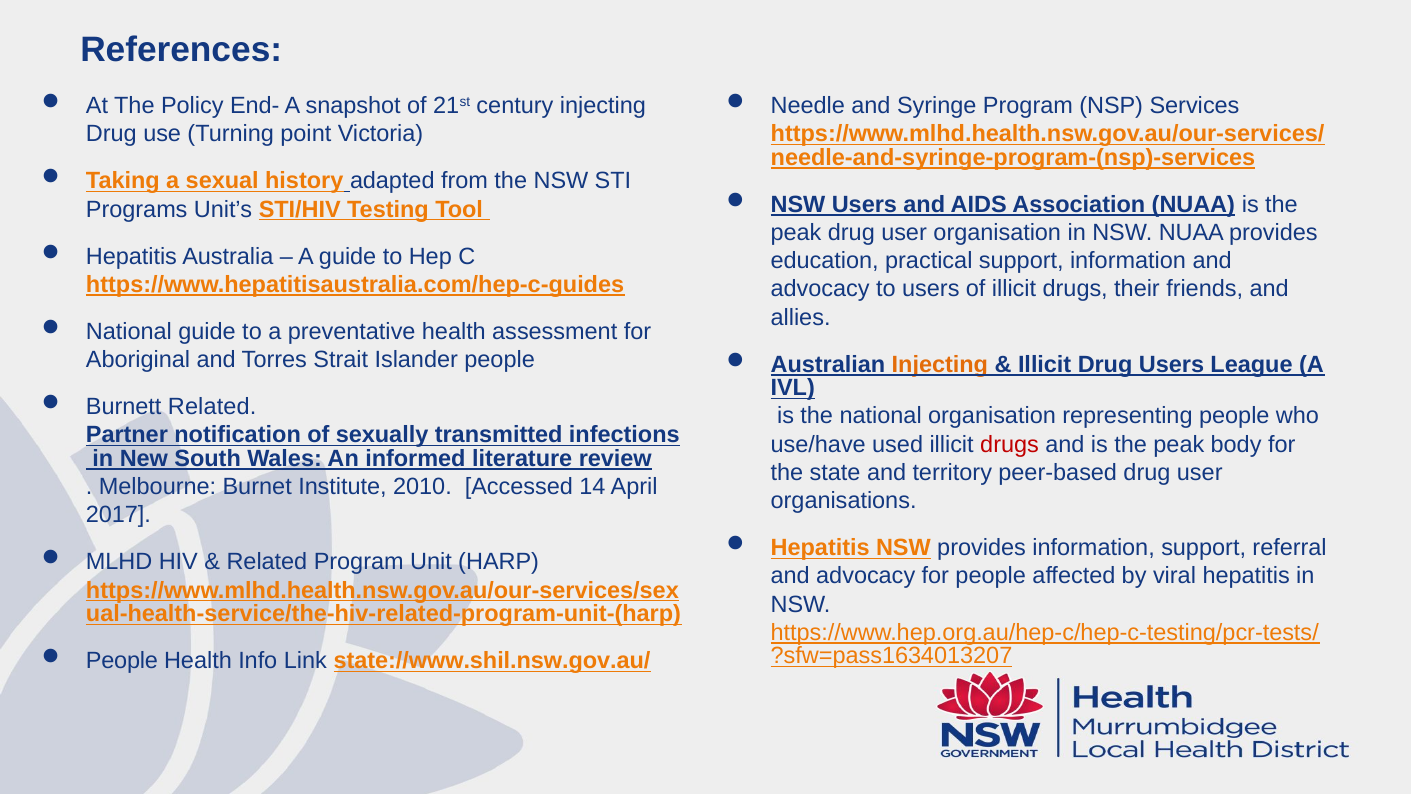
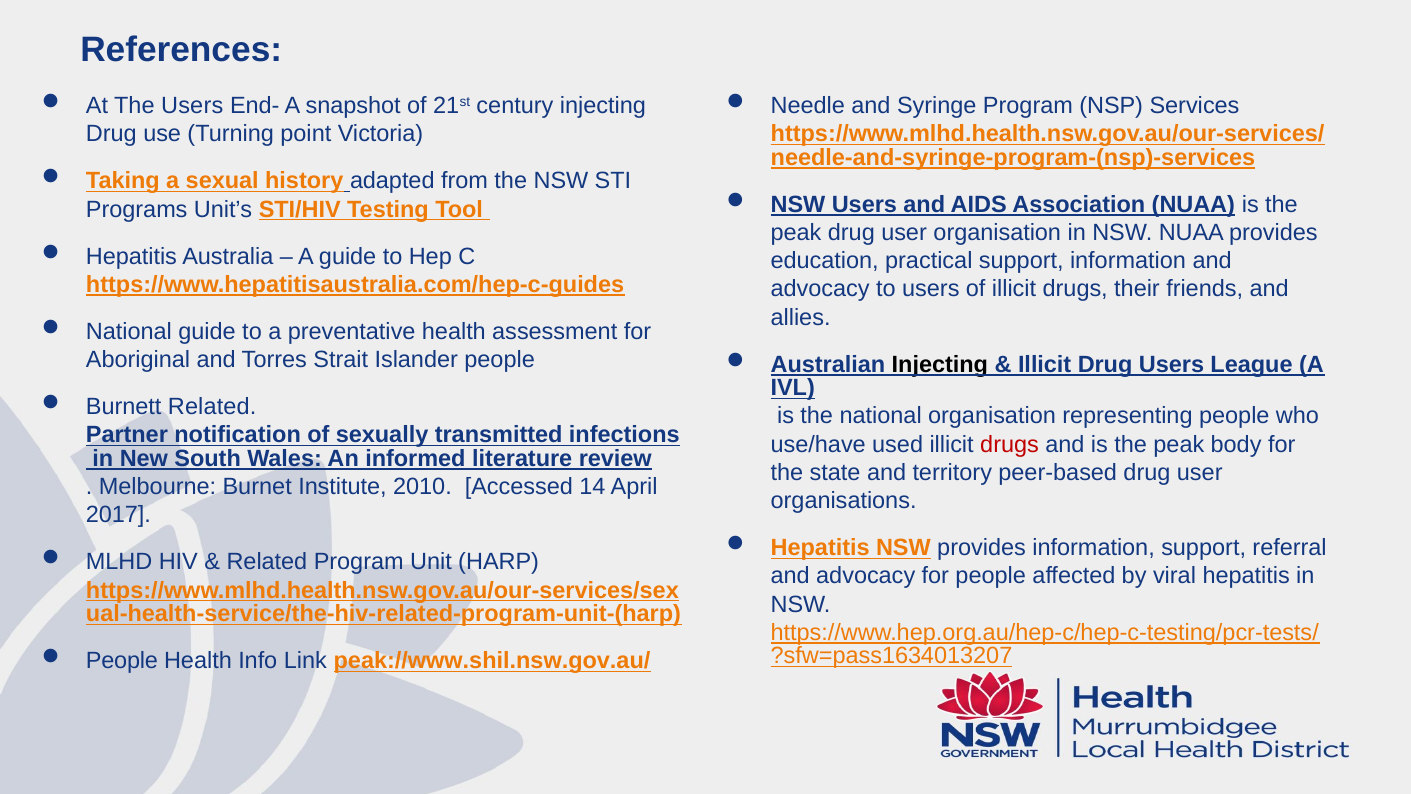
The Policy: Policy -> Users
Injecting at (940, 364) colour: orange -> black
state://www.shil.nsw.gov.au/: state://www.shil.nsw.gov.au/ -> peak://www.shil.nsw.gov.au/
